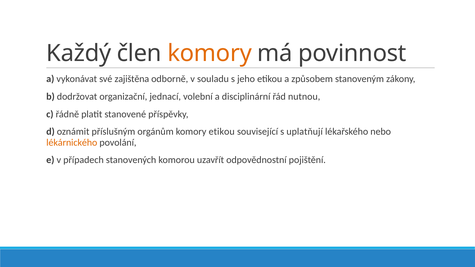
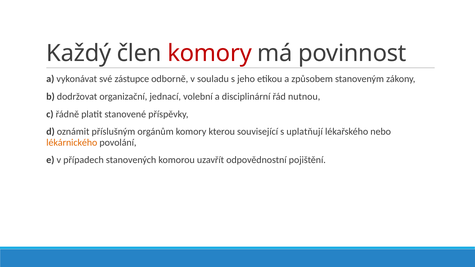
komory at (210, 53) colour: orange -> red
zajištěna: zajištěna -> zástupce
komory etikou: etikou -> kterou
